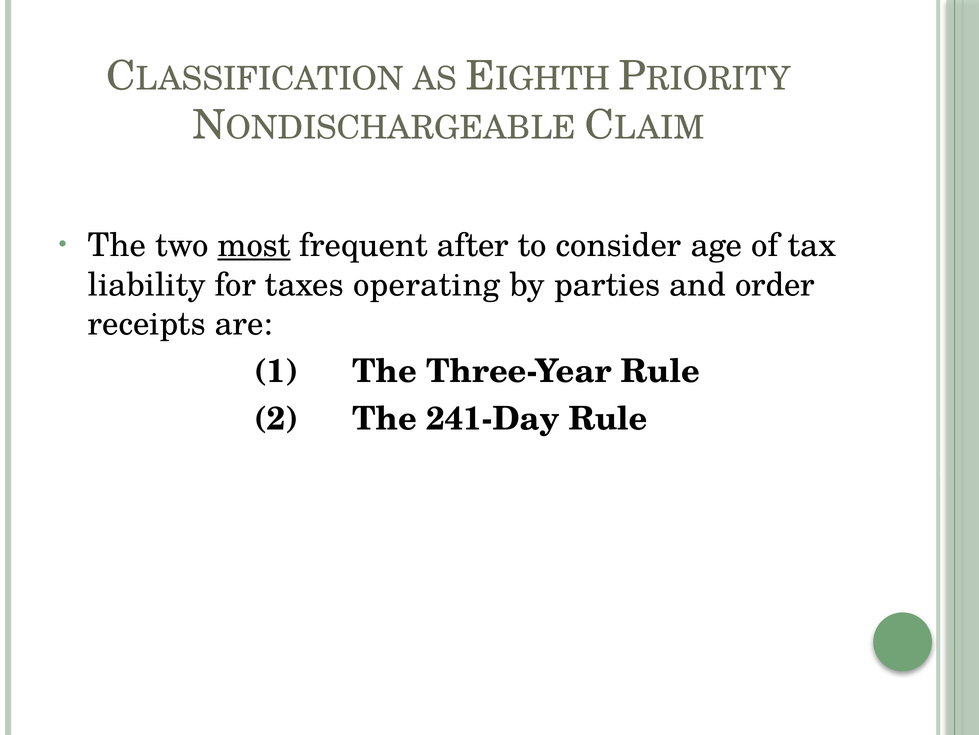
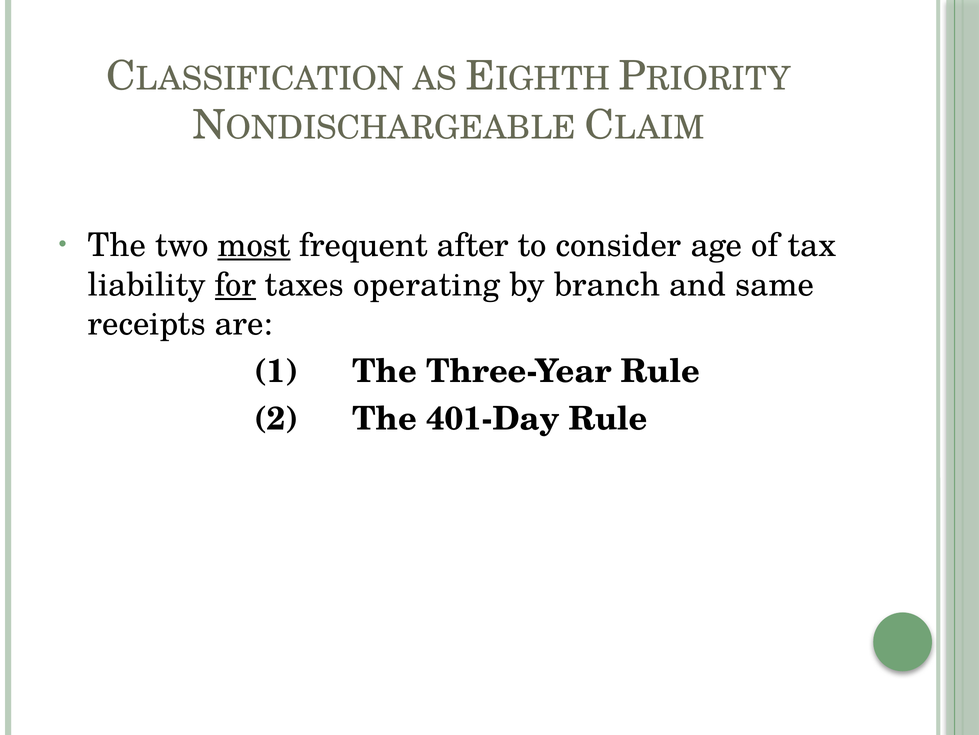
for underline: none -> present
parties: parties -> branch
order: order -> same
241-Day: 241-Day -> 401-Day
